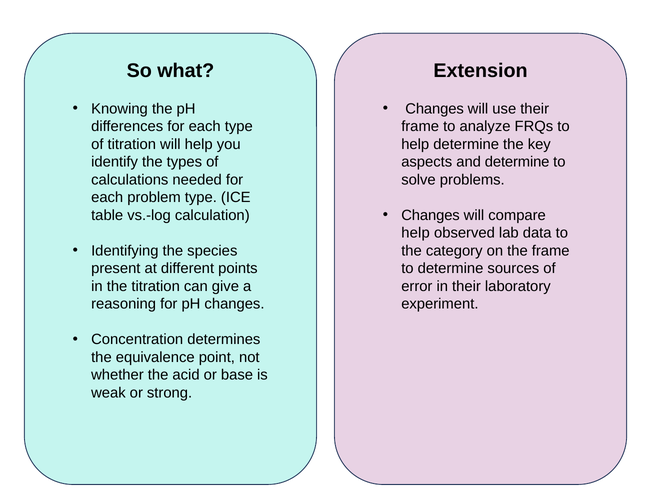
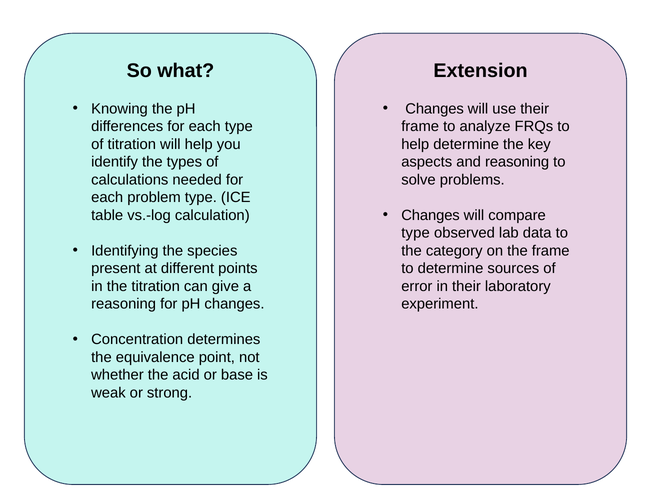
and determine: determine -> reasoning
help at (416, 233): help -> type
